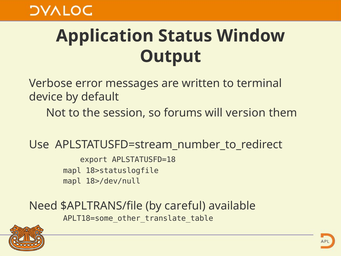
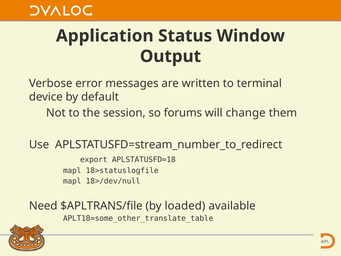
version: version -> change
careful: careful -> loaded
